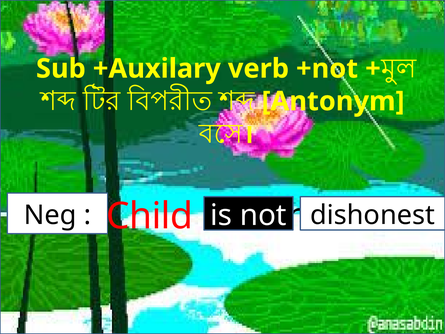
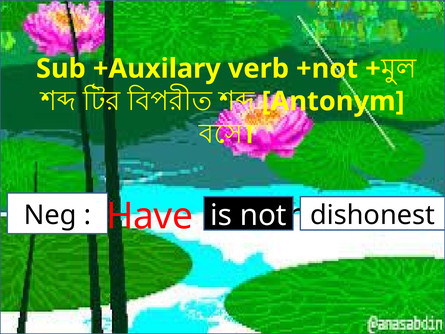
Child: Child -> Have
